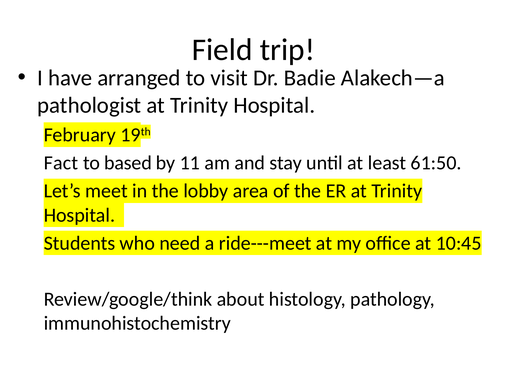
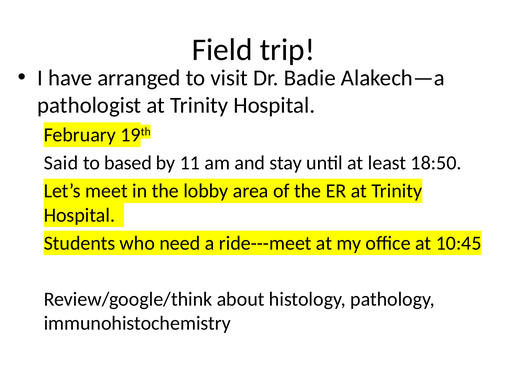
Fact: Fact -> Said
61:50: 61:50 -> 18:50
